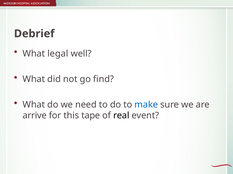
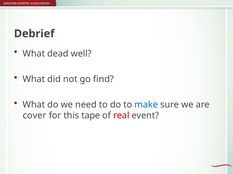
legal: legal -> dead
arrive: arrive -> cover
real colour: black -> red
